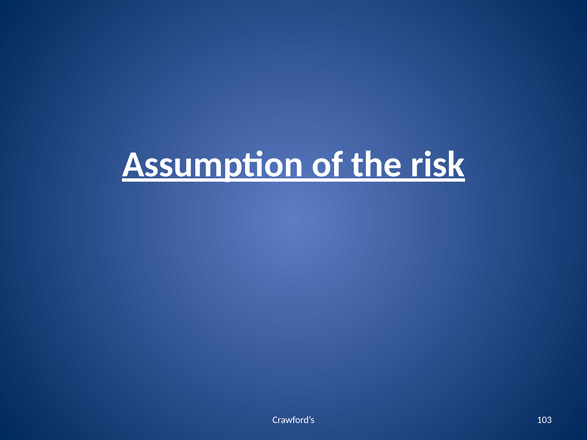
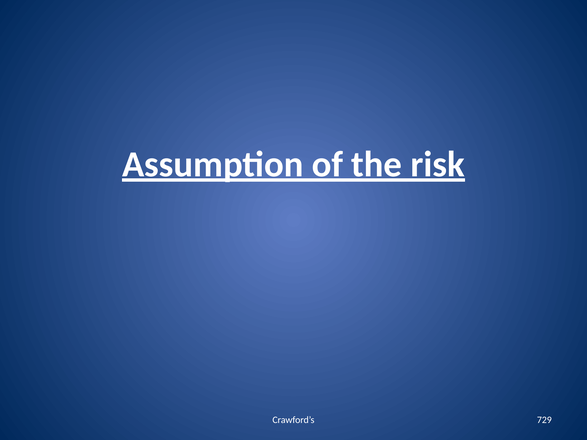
103: 103 -> 729
